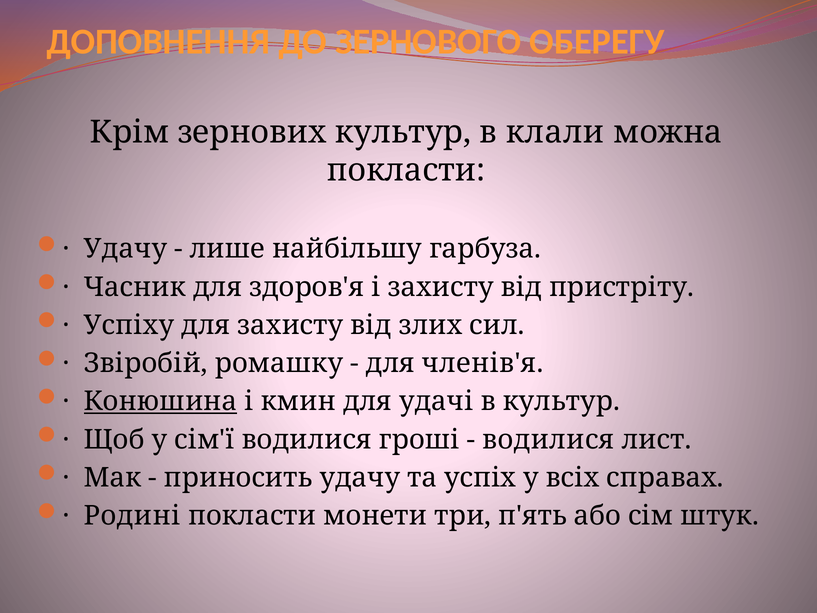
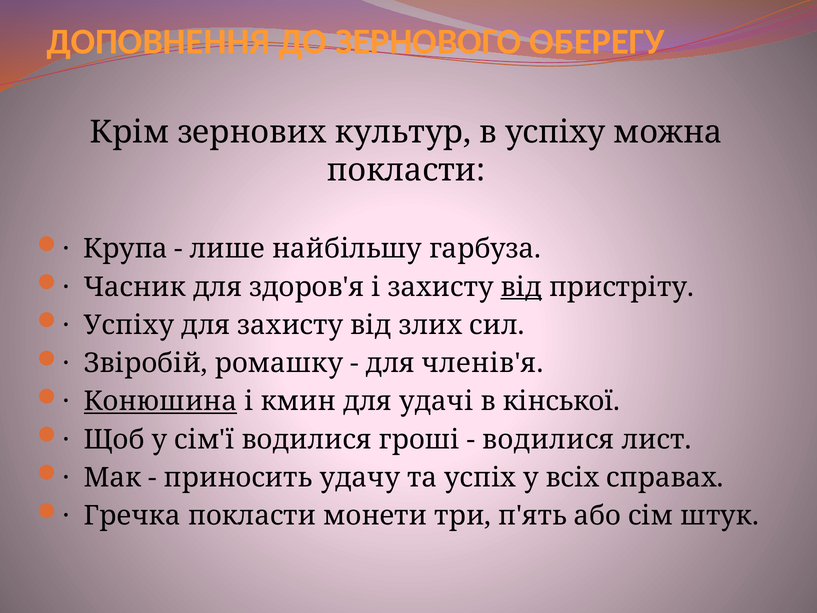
в клали: клали -> успіху
Удачу at (125, 249): Удачу -> Крупа
від at (521, 287) underline: none -> present
в культур: культур -> кінської
Родині: Родині -> Гречка
